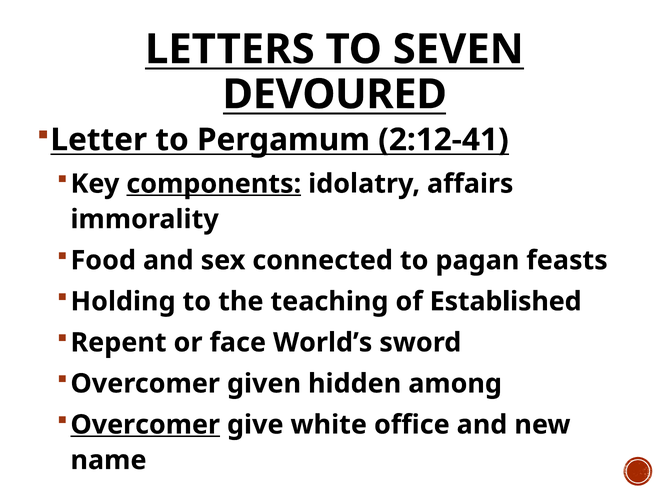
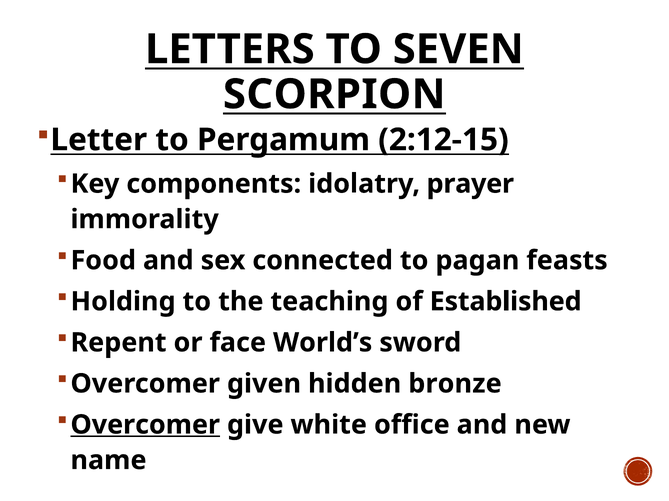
DEVOURED: DEVOURED -> SCORPION
2:12-41: 2:12-41 -> 2:12-15
components underline: present -> none
affairs: affairs -> prayer
among: among -> bronze
